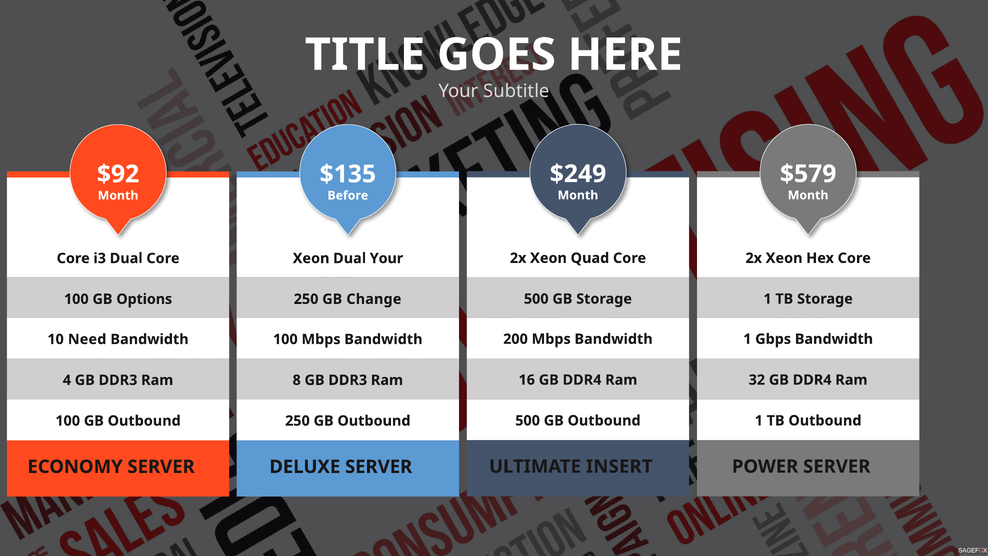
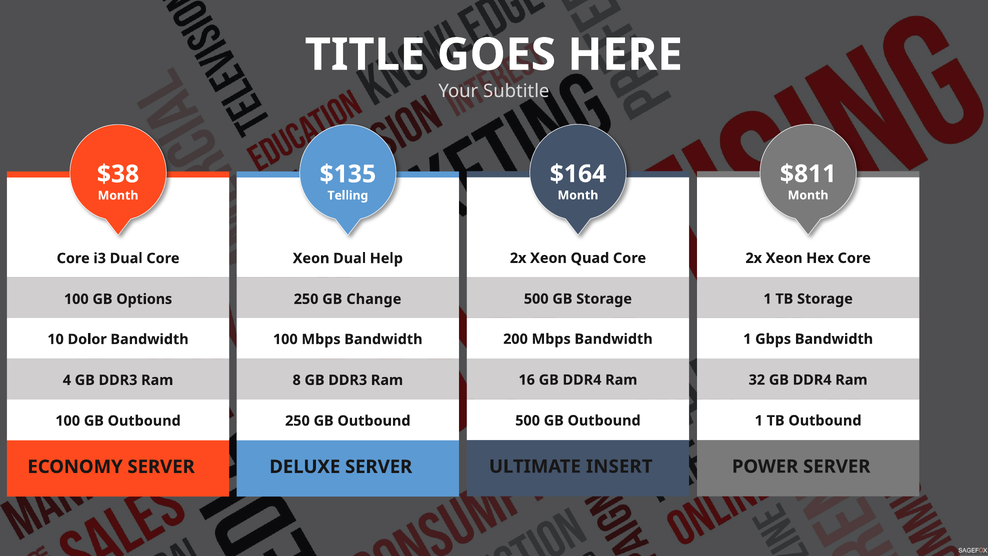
$249: $249 -> $164
$579: $579 -> $811
$92: $92 -> $38
Before: Before -> Telling
Dual Your: Your -> Help
Need: Need -> Dolor
